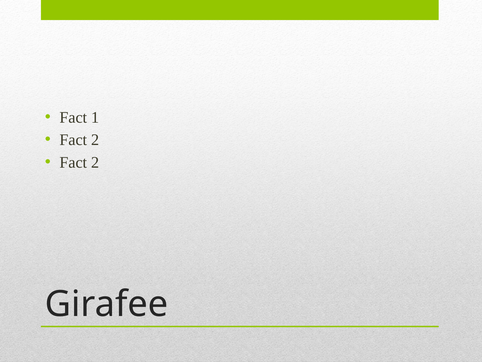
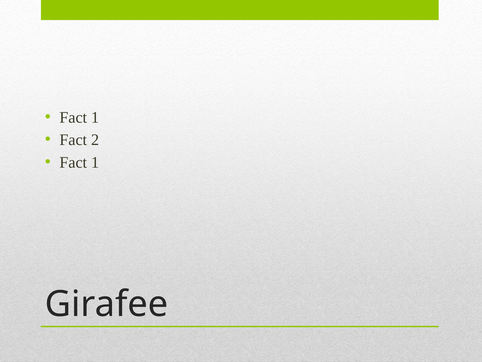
2 at (95, 162): 2 -> 1
